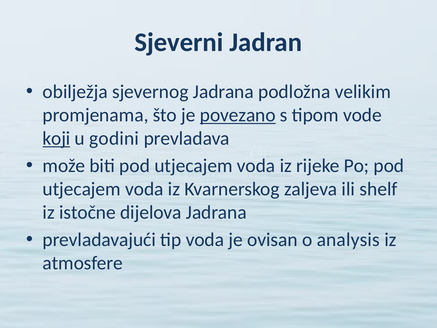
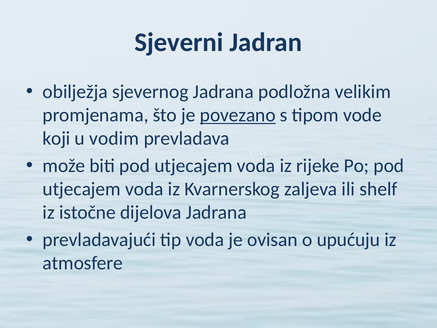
koji underline: present -> none
godini: godini -> vodim
analysis: analysis -> upućuju
